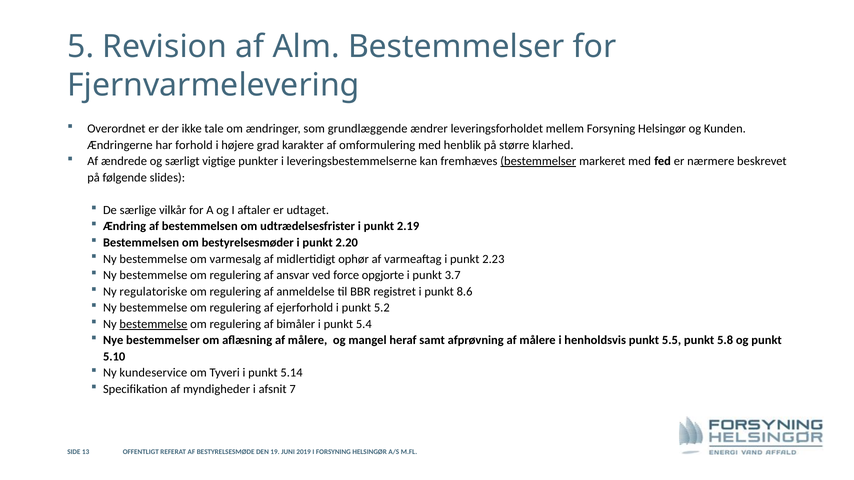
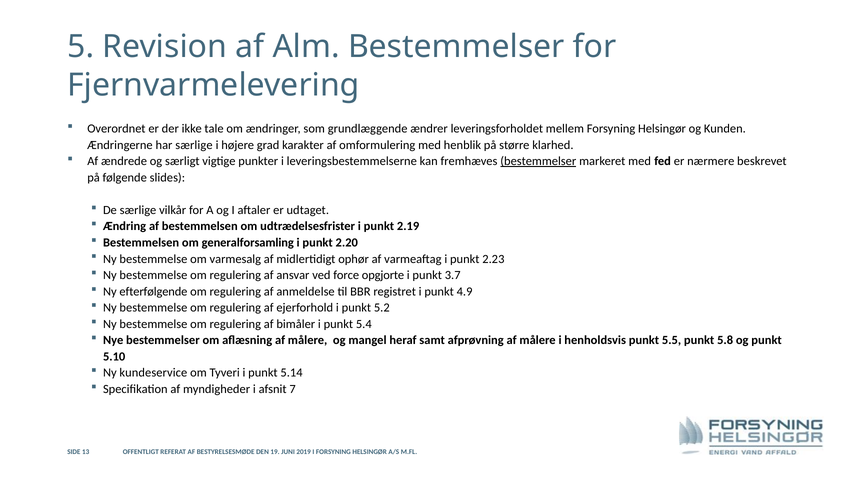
har forhold: forhold -> særlige
bestyrelsesmøder: bestyrelsesmøder -> generalforsamling
regulatoriske: regulatoriske -> efterfølgende
8.6: 8.6 -> 4.9
bestemmelse at (153, 324) underline: present -> none
